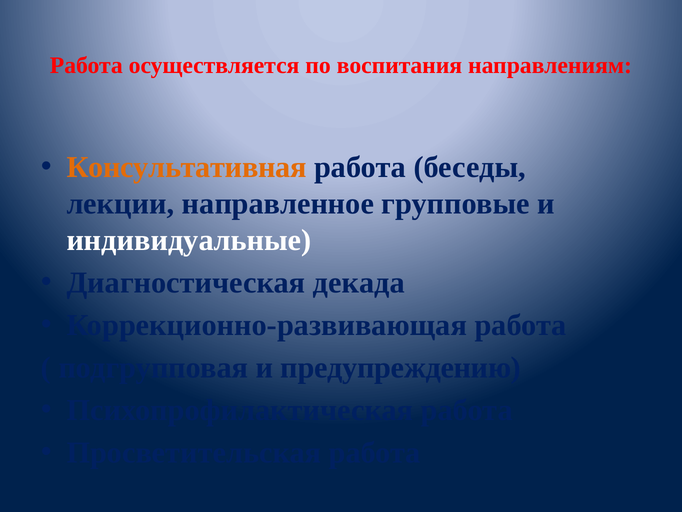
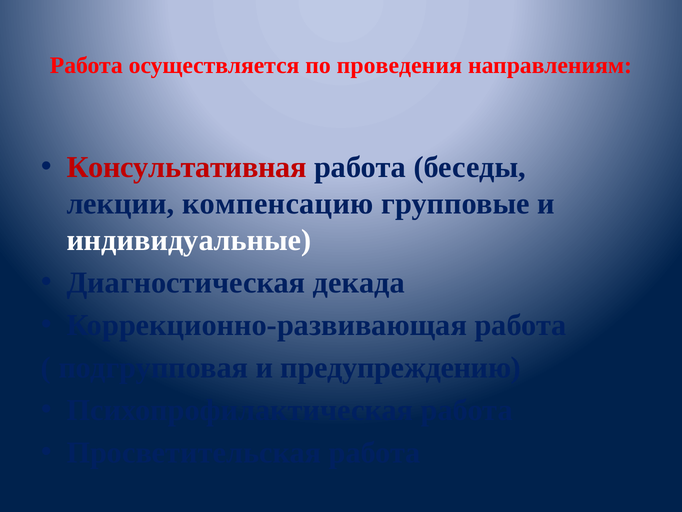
воспитания: воспитания -> проведения
Консультативная colour: orange -> red
направленное: направленное -> компенсацию
